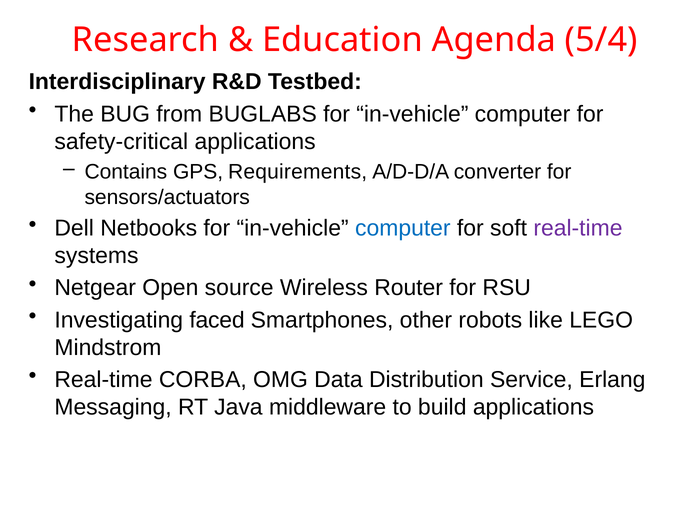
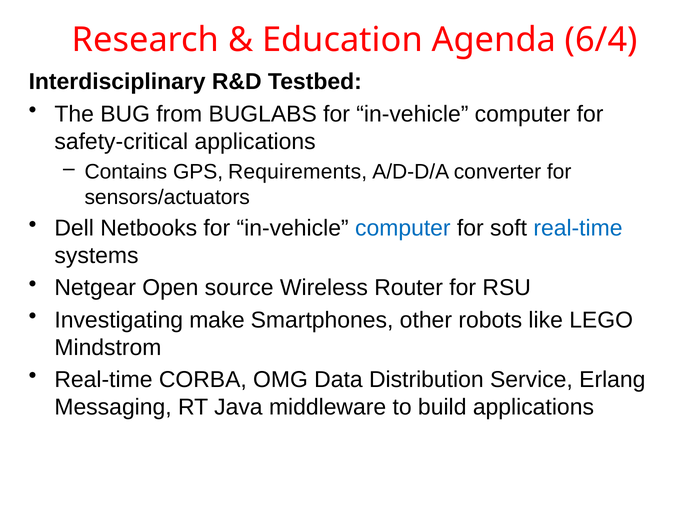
5/4: 5/4 -> 6/4
real-time at (578, 228) colour: purple -> blue
faced: faced -> make
